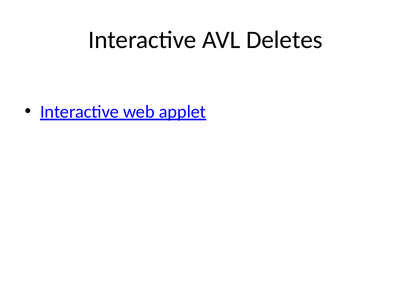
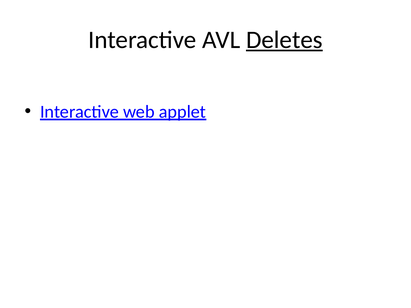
Deletes underline: none -> present
